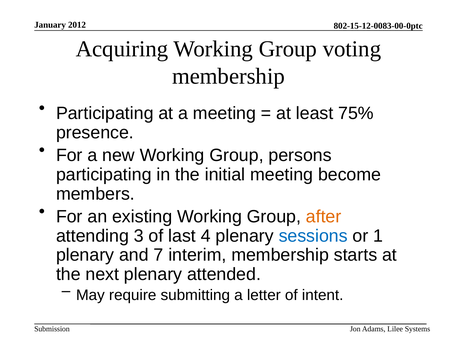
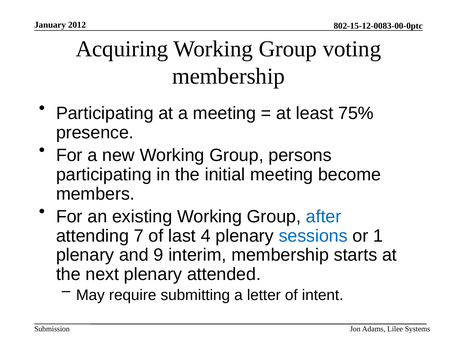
after colour: orange -> blue
3: 3 -> 7
7: 7 -> 9
